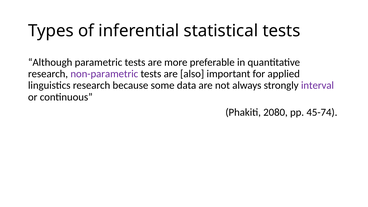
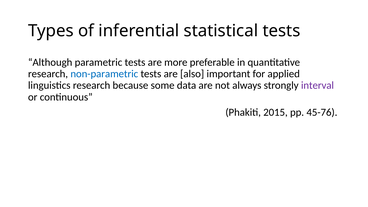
non-parametric colour: purple -> blue
2080: 2080 -> 2015
45-74: 45-74 -> 45-76
